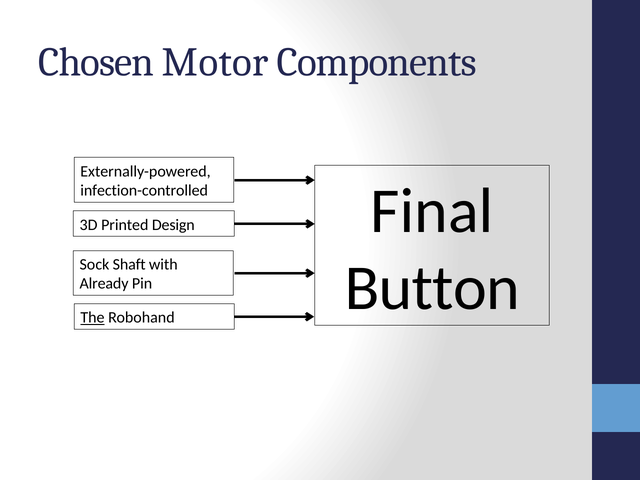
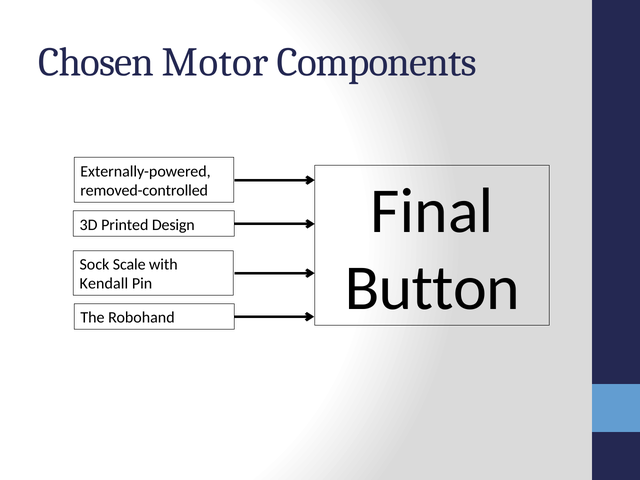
infection-controlled: infection-controlled -> removed-controlled
Shaft: Shaft -> Scale
Already: Already -> Kendall
The underline: present -> none
